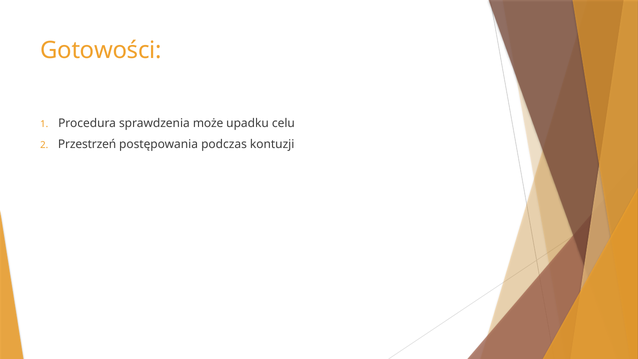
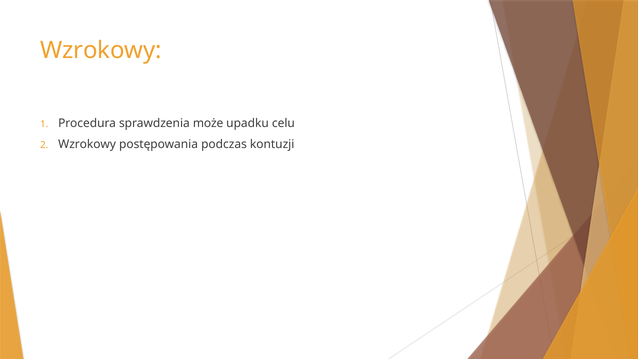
Gotowości at (101, 50): Gotowości -> Wzrokowy
Przestrzeń at (87, 144): Przestrzeń -> Wzrokowy
